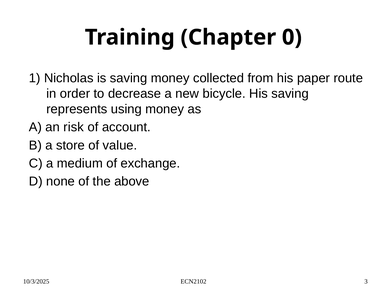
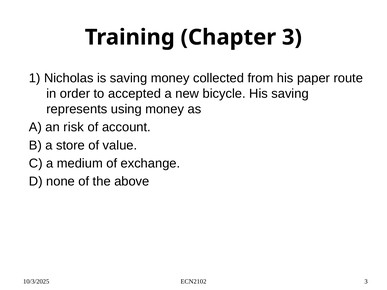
Chapter 0: 0 -> 3
decrease: decrease -> accepted
